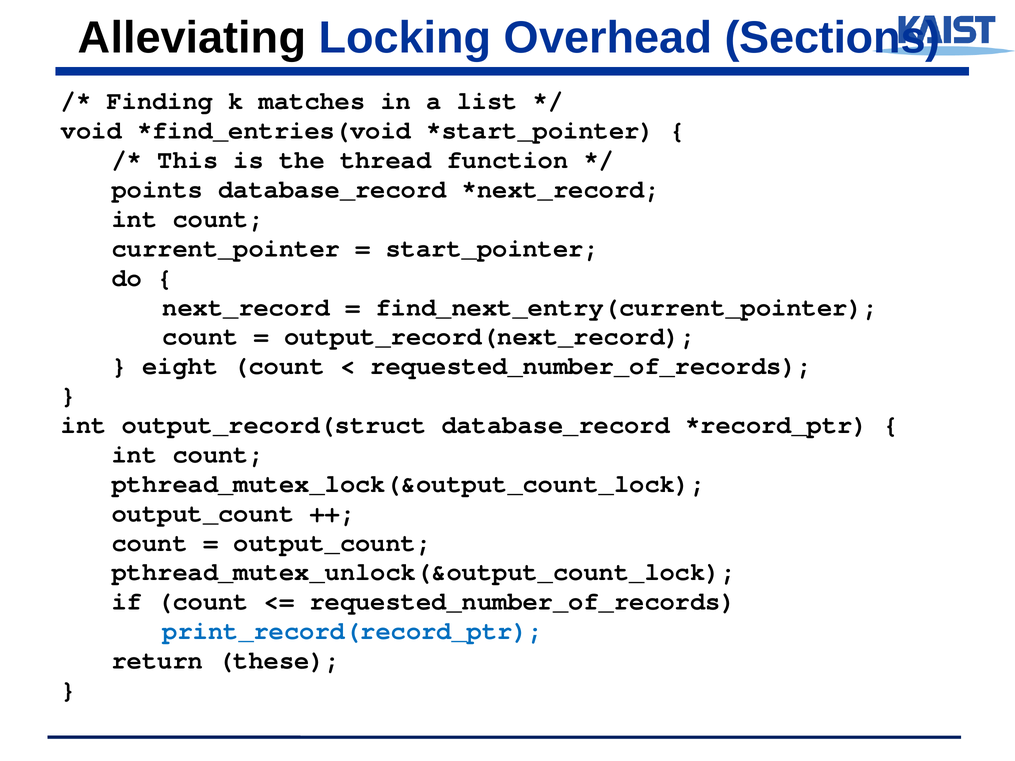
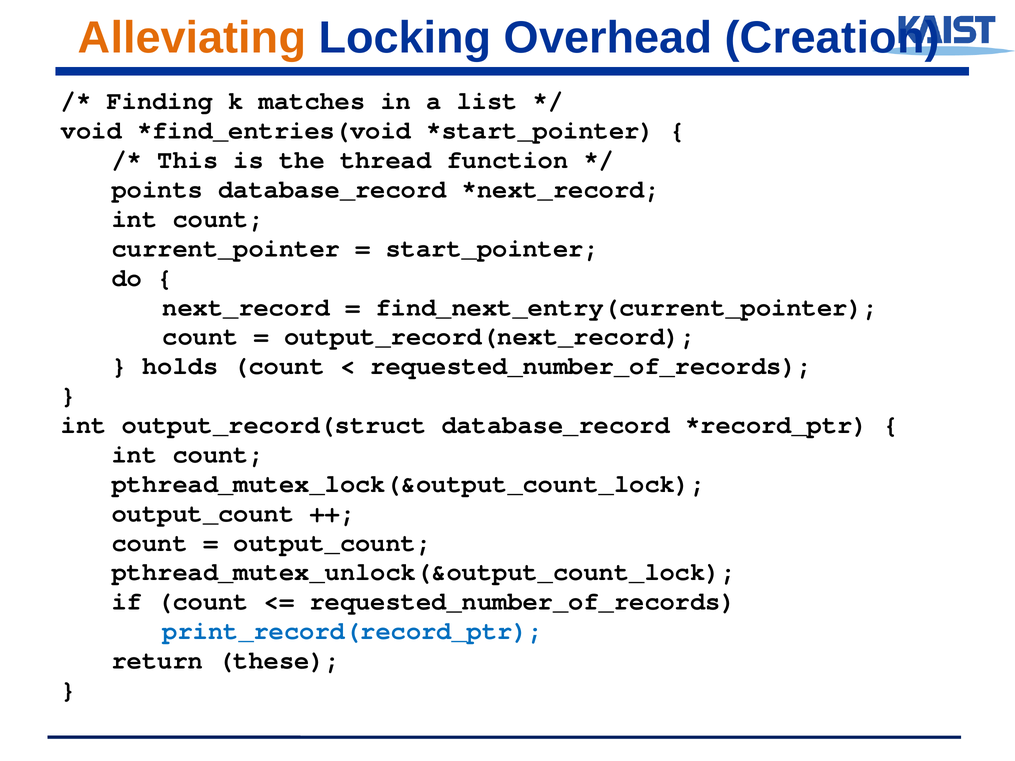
Alleviating colour: black -> orange
Sections: Sections -> Creation
eight: eight -> holds
